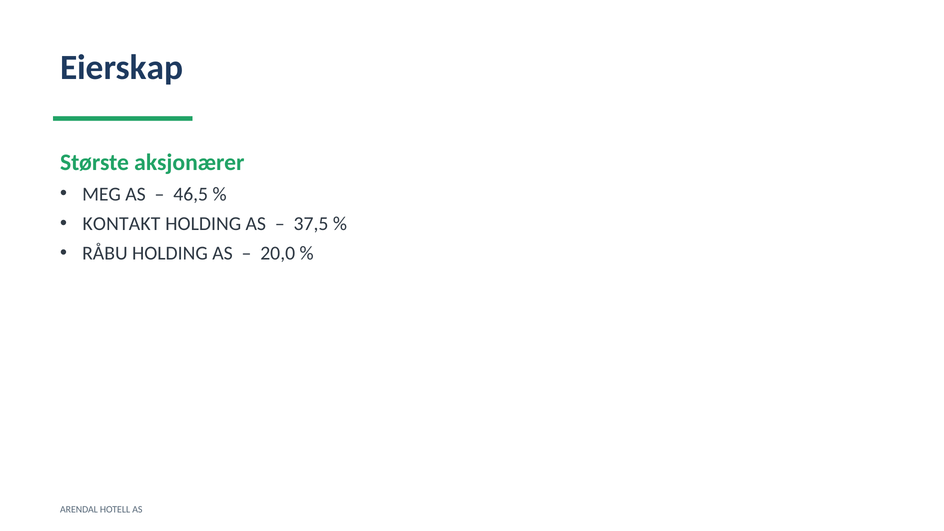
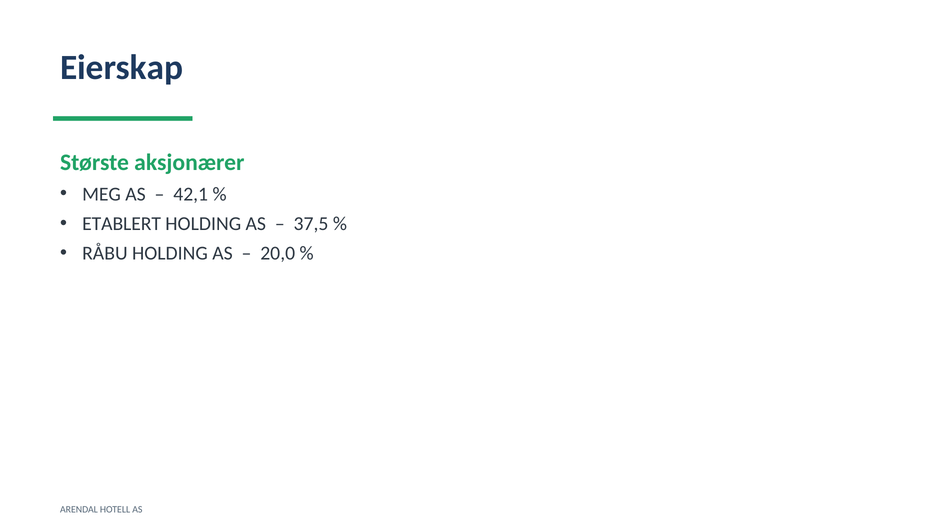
46,5: 46,5 -> 42,1
KONTAKT: KONTAKT -> ETABLERT
